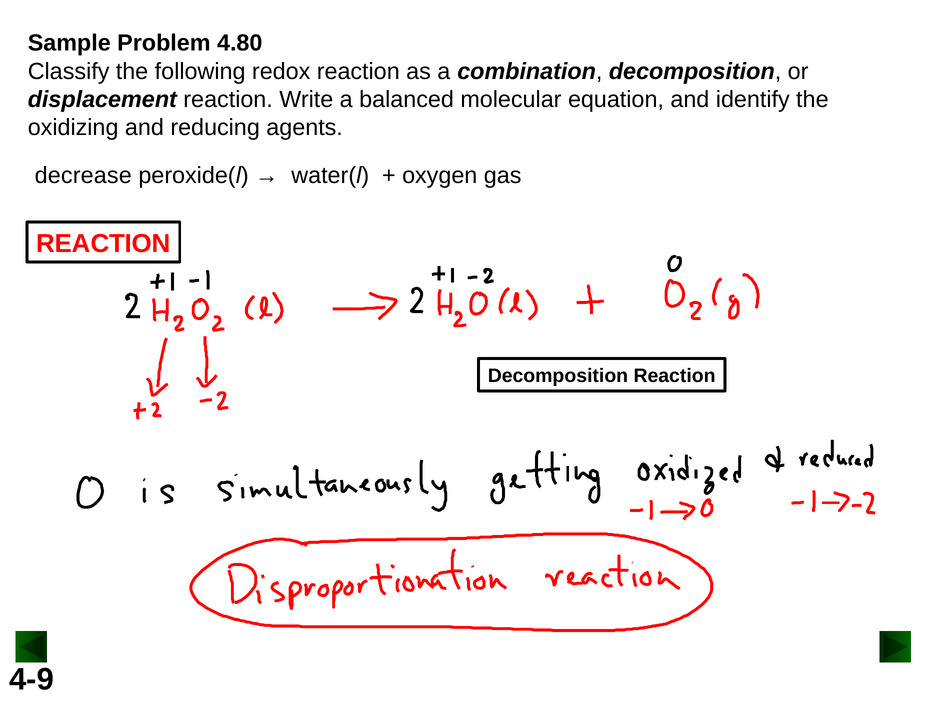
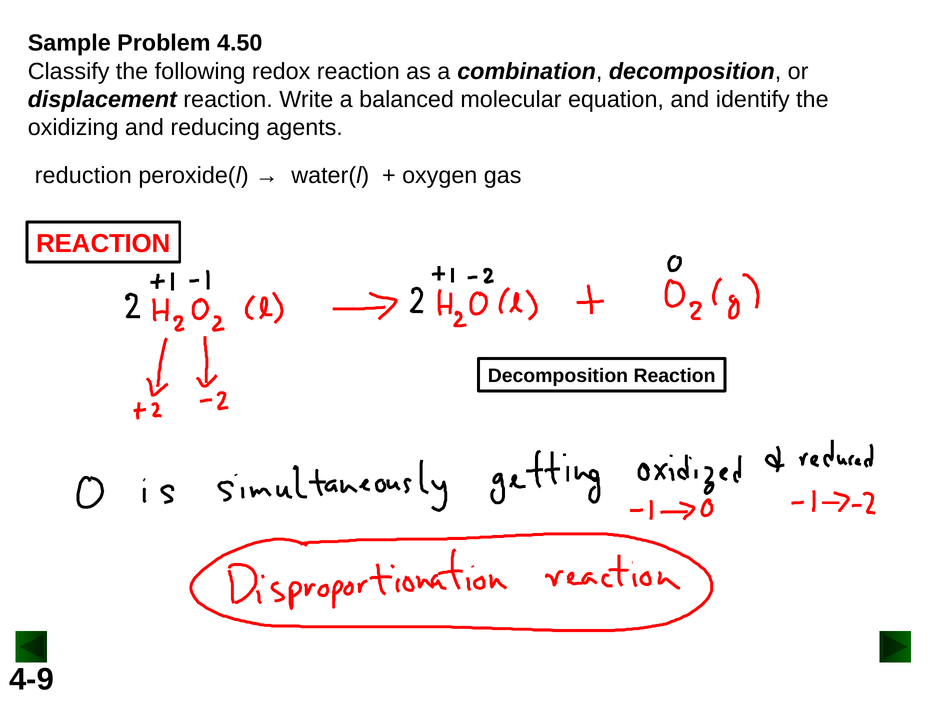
4.80: 4.80 -> 4.50
decrease: decrease -> reduction
